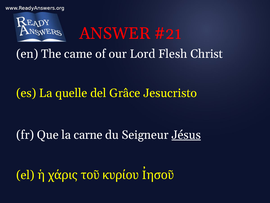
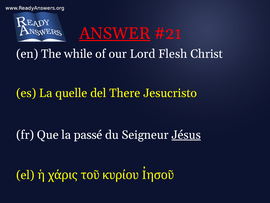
ANSWER underline: none -> present
came: came -> while
Grâce: Grâce -> There
carne: carne -> passé
